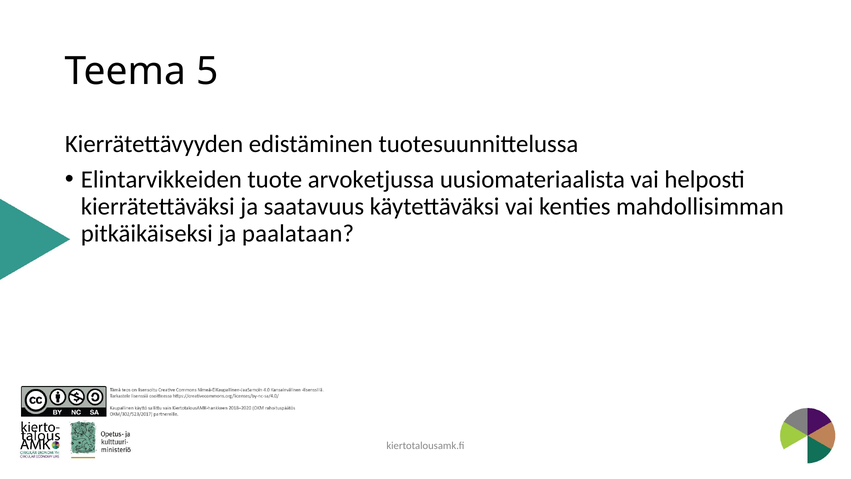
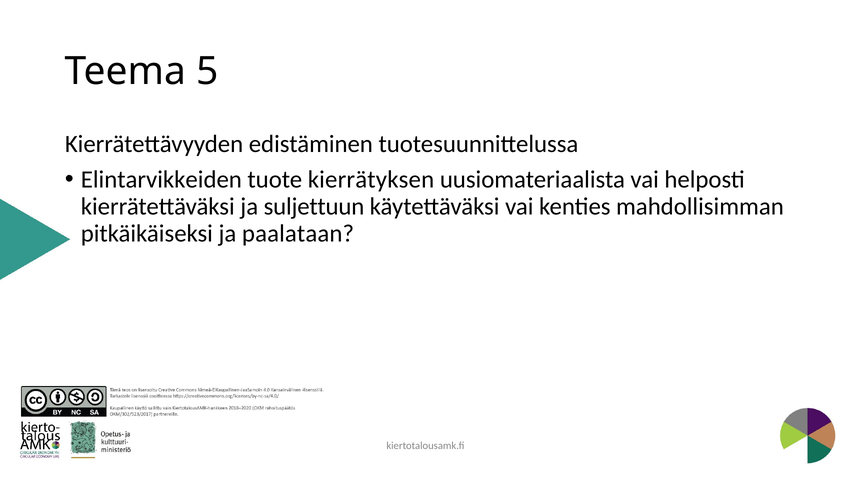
arvoketjussa: arvoketjussa -> kierrätyksen
saatavuus: saatavuus -> suljettuun
